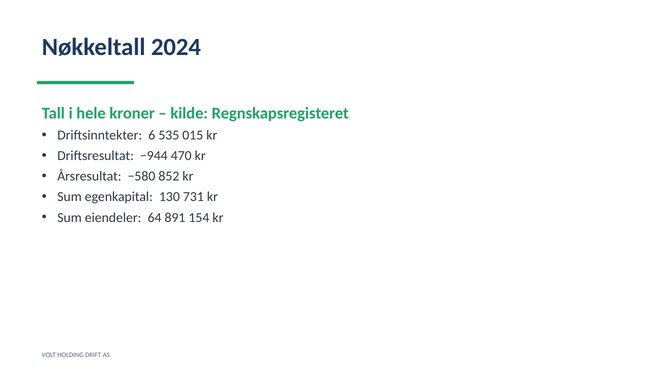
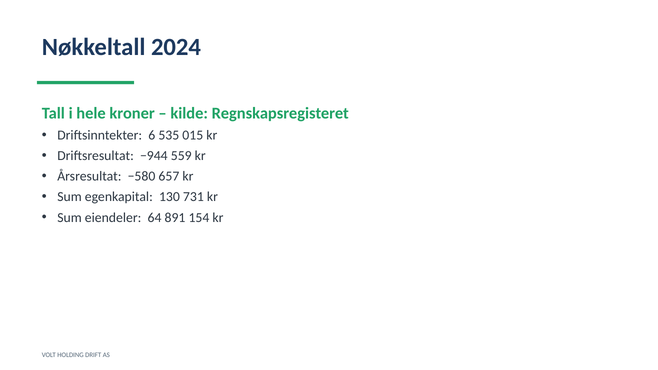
470: 470 -> 559
852: 852 -> 657
